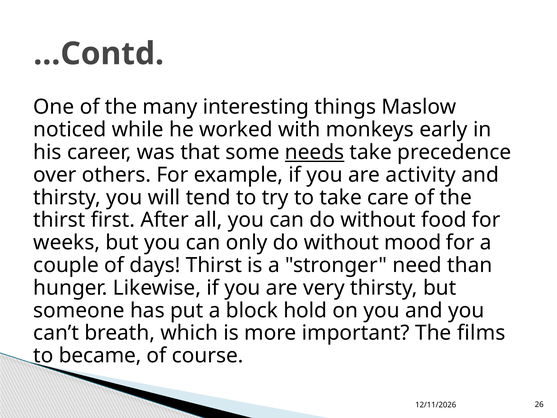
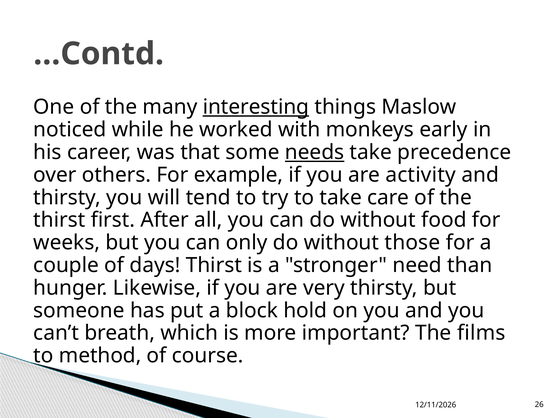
interesting underline: none -> present
mood: mood -> those
became: became -> method
